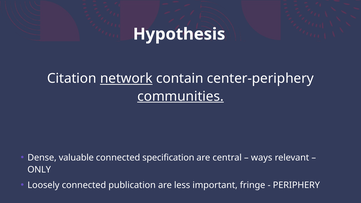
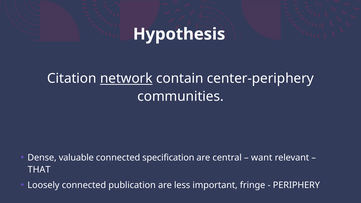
communities underline: present -> none
ways: ways -> want
ONLY: ONLY -> THAT
